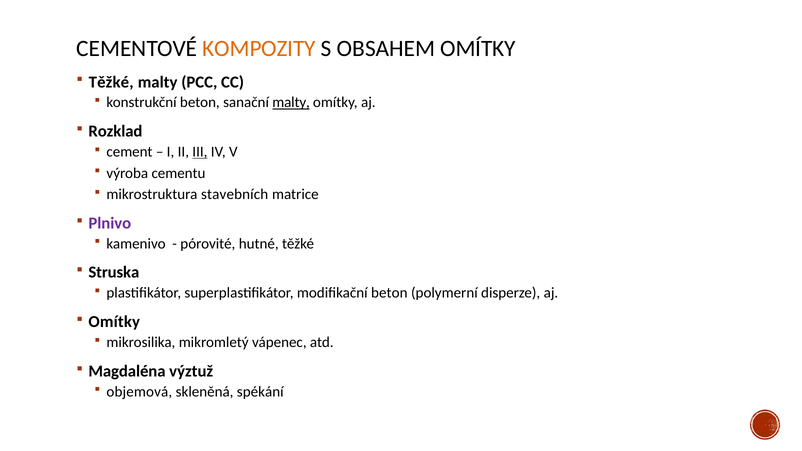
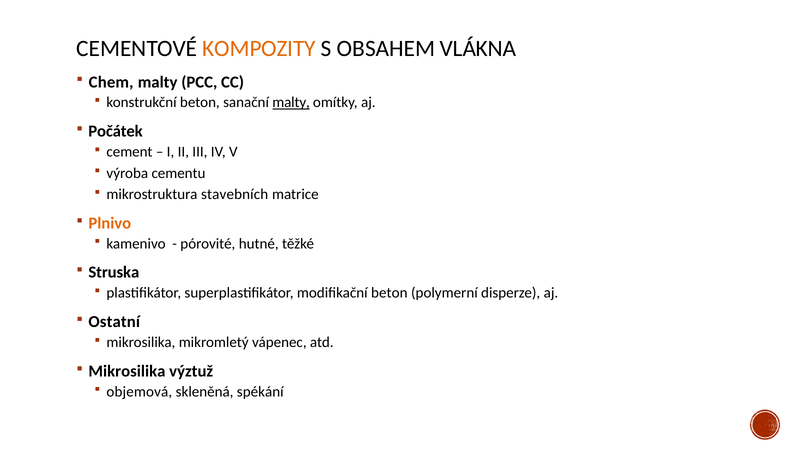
OBSAHEM OMÍTKY: OMÍTKY -> VLÁKNA
Těžké at (111, 82): Těžké -> Chem
Rozklad: Rozklad -> Počátek
III underline: present -> none
Plnivo colour: purple -> orange
Omítky at (114, 322): Omítky -> Ostatní
Magdaléna at (127, 371): Magdaléna -> Mikrosilika
